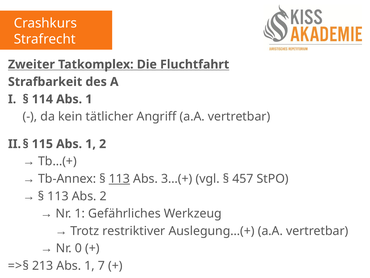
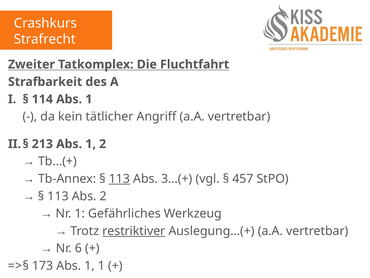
115: 115 -> 213
restriktiver underline: none -> present
0: 0 -> 6
213: 213 -> 173
1 7: 7 -> 1
